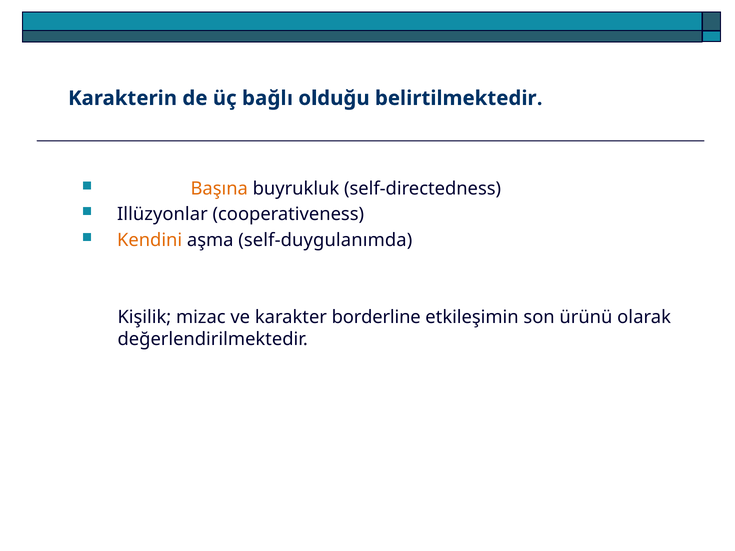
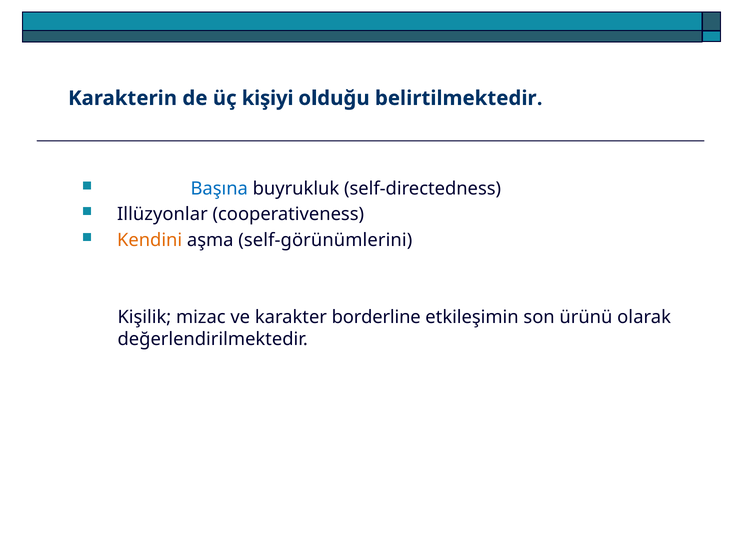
bağlı: bağlı -> kişiyi
Başına colour: orange -> blue
self-duygulanımda: self-duygulanımda -> self-görünümlerini
